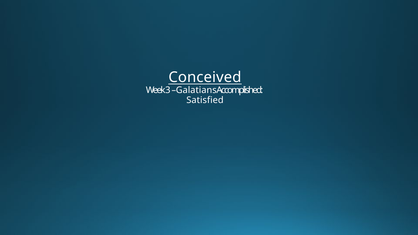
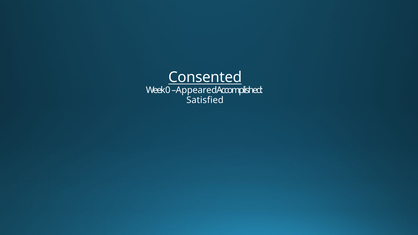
Conceived: Conceived -> Consented
3: 3 -> 0
Galatians: Galatians -> Appeared
